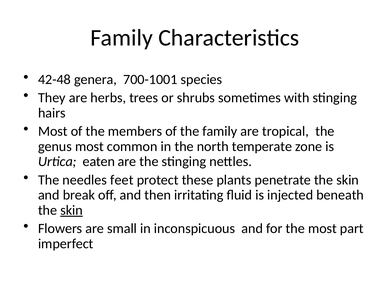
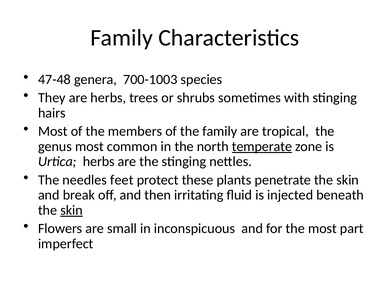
42-48: 42-48 -> 47-48
700-1001: 700-1001 -> 700-1003
temperate underline: none -> present
Urtica eaten: eaten -> herbs
